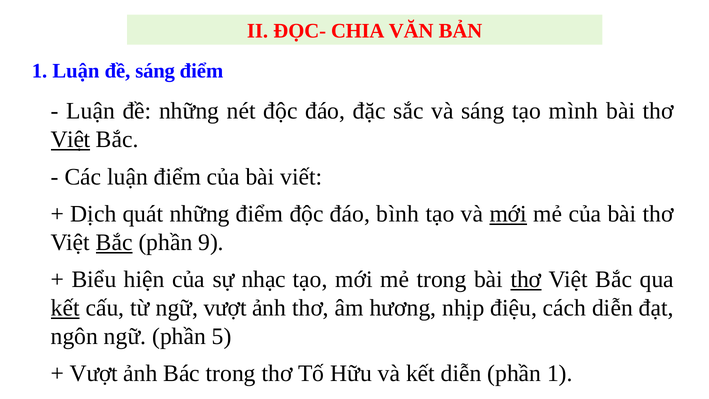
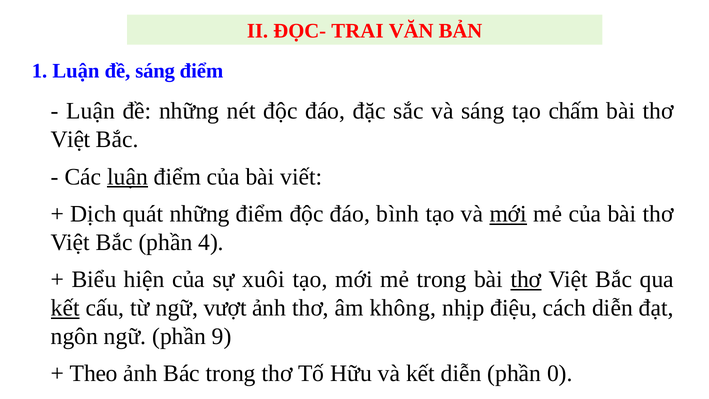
CHIA: CHIA -> TRAI
mình: mình -> chấm
Việt at (71, 139) underline: present -> none
luận at (128, 177) underline: none -> present
Bắc at (114, 242) underline: present -> none
9: 9 -> 4
nhạc: nhạc -> xuôi
hương: hương -> không
5: 5 -> 9
Vượt at (94, 373): Vượt -> Theo
phần 1: 1 -> 0
